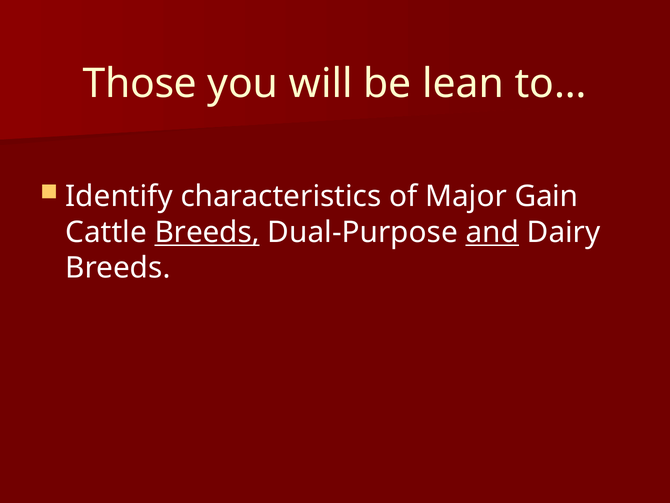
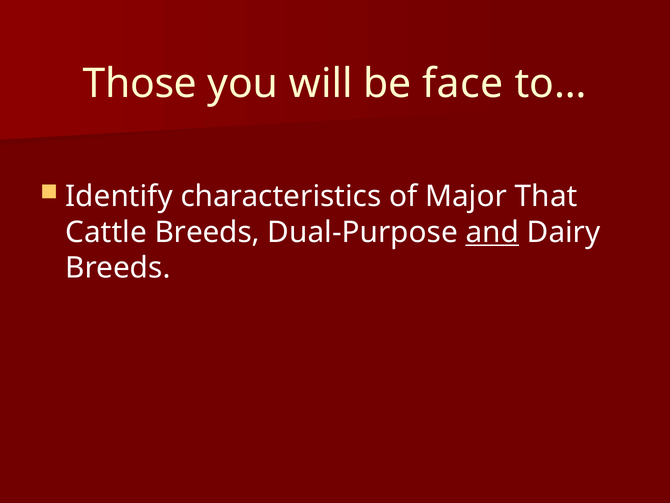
lean: lean -> face
Gain: Gain -> That
Breeds at (207, 232) underline: present -> none
